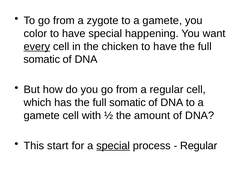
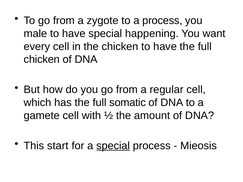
zygote to a gamete: gamete -> process
color: color -> male
every underline: present -> none
somatic at (42, 59): somatic -> chicken
Regular at (199, 146): Regular -> Mieosis
